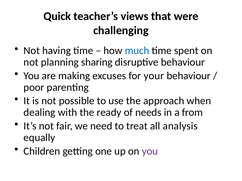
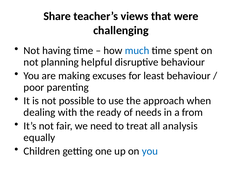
Quick: Quick -> Share
sharing: sharing -> helpful
your: your -> least
you at (150, 151) colour: purple -> blue
